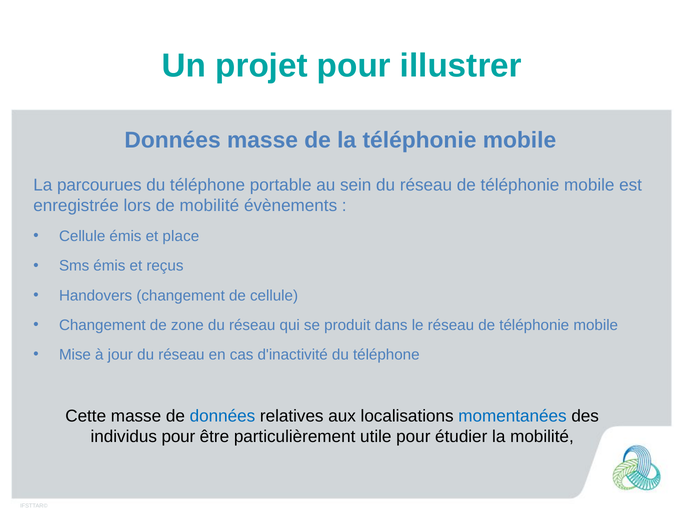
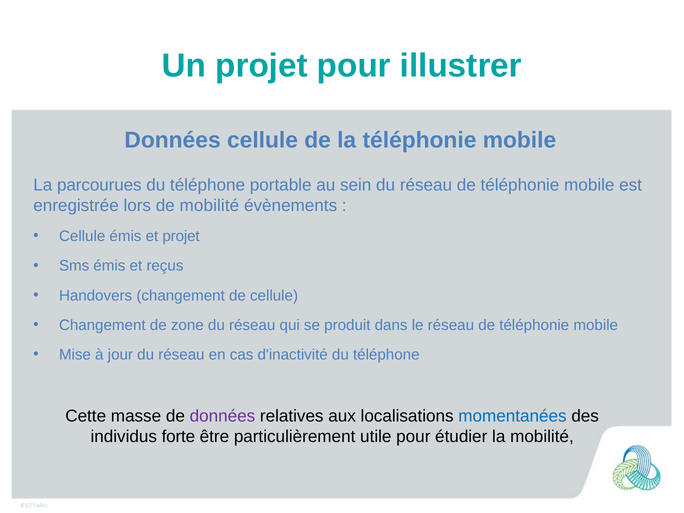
Données masse: masse -> cellule
et place: place -> projet
données at (222, 416) colour: blue -> purple
individus pour: pour -> forte
